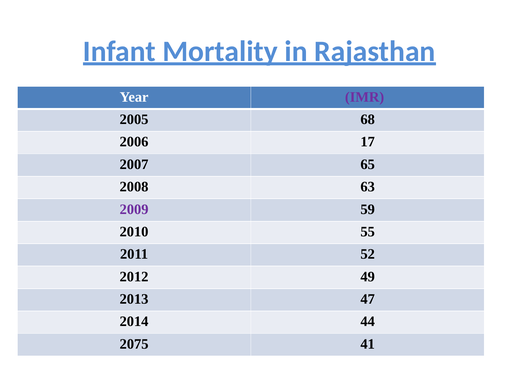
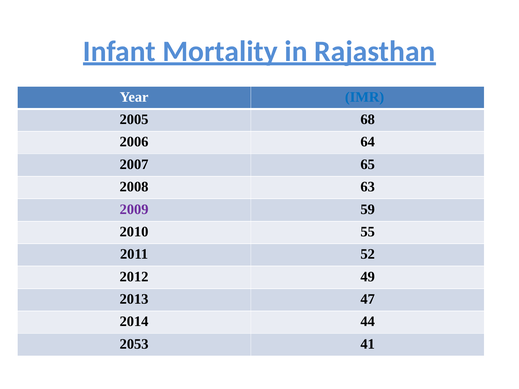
IMR colour: purple -> blue
17: 17 -> 64
2075: 2075 -> 2053
